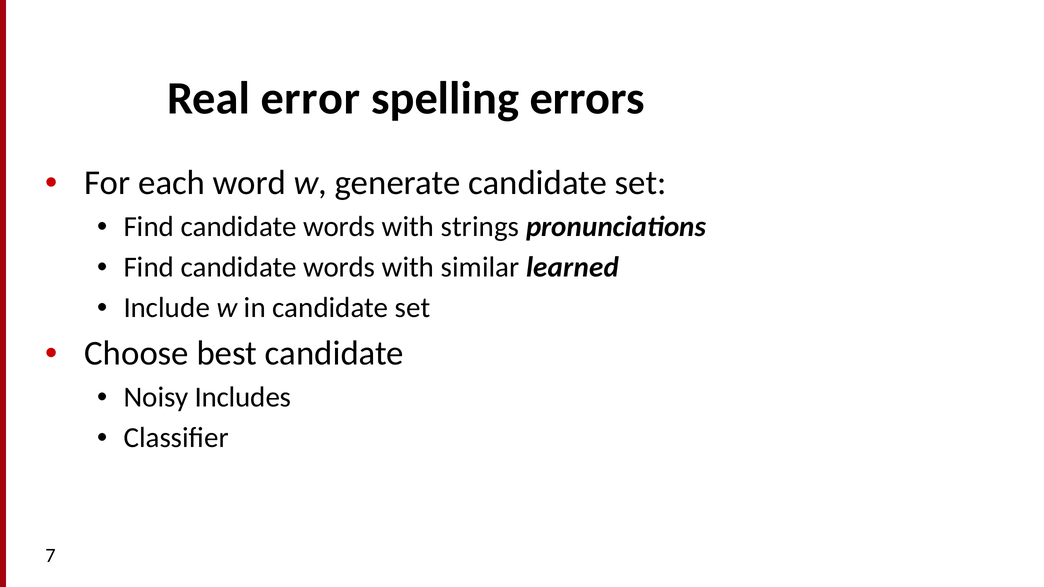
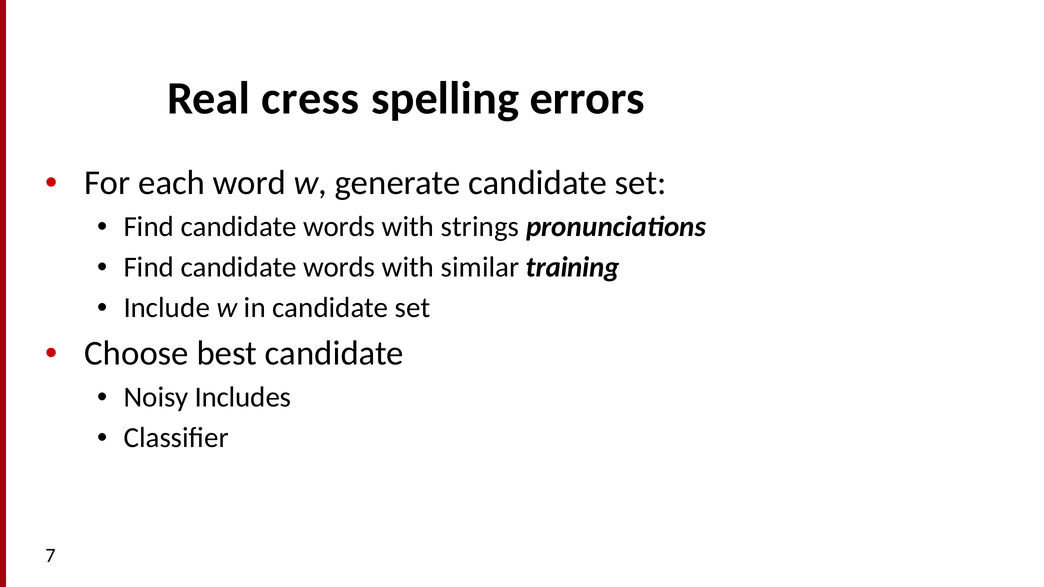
error: error -> cress
learned: learned -> training
